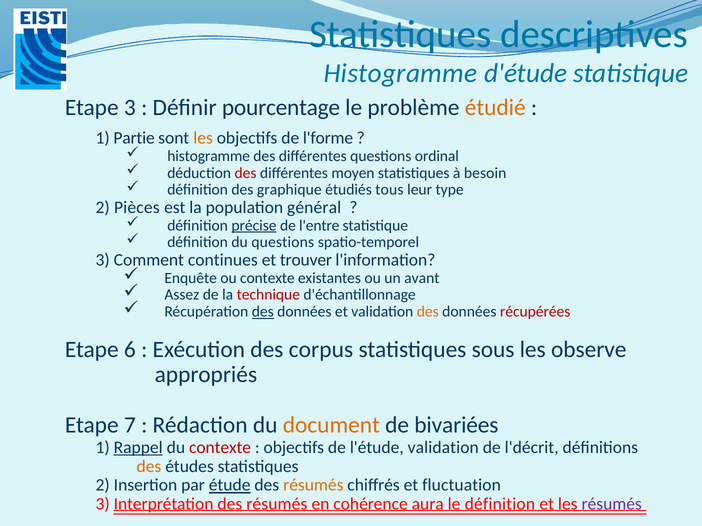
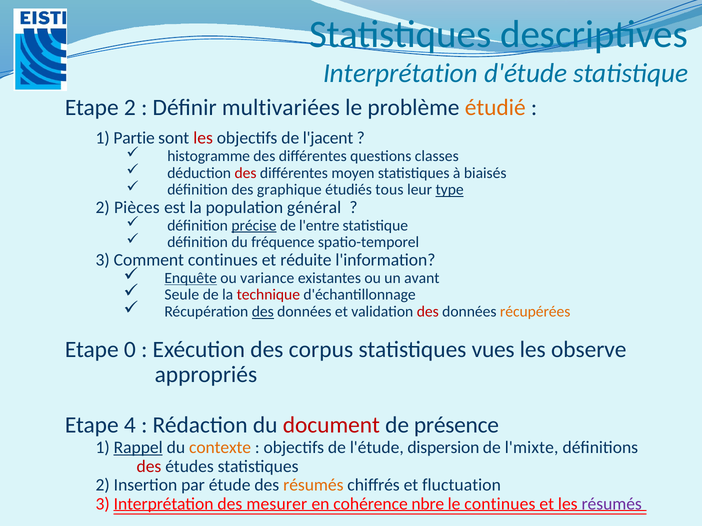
Histogramme at (400, 73): Histogramme -> Interprétation
Etape 3: 3 -> 2
pourcentage: pourcentage -> multivariées
les at (203, 138) colour: orange -> red
l'forme: l'forme -> l'jacent
ordinal: ordinal -> classes
besoin: besoin -> biaisés
type underline: none -> present
du questions: questions -> fréquence
trouver: trouver -> réduite
Enquête underline: none -> present
ou contexte: contexte -> variance
Assez: Assez -> Seule
des at (428, 312) colour: orange -> red
récupérées colour: red -> orange
6: 6 -> 0
sous: sous -> vues
7: 7 -> 4
document colour: orange -> red
bivariées: bivariées -> présence
contexte at (220, 448) colour: red -> orange
l'étude validation: validation -> dispersion
l'décrit: l'décrit -> l'mixte
des at (149, 467) colour: orange -> red
étude underline: present -> none
Interprétation des résumés: résumés -> mesurer
aura: aura -> nbre
le définition: définition -> continues
